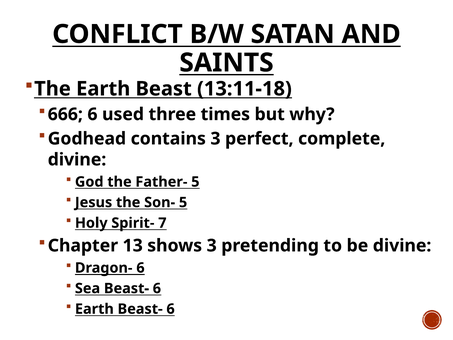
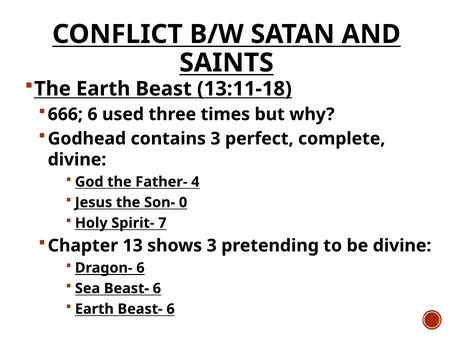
Father- 5: 5 -> 4
Son- 5: 5 -> 0
